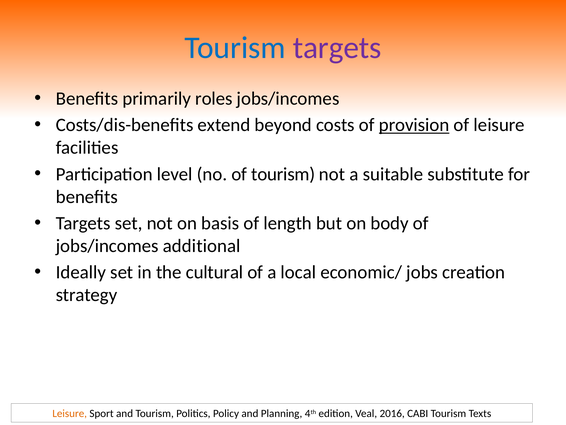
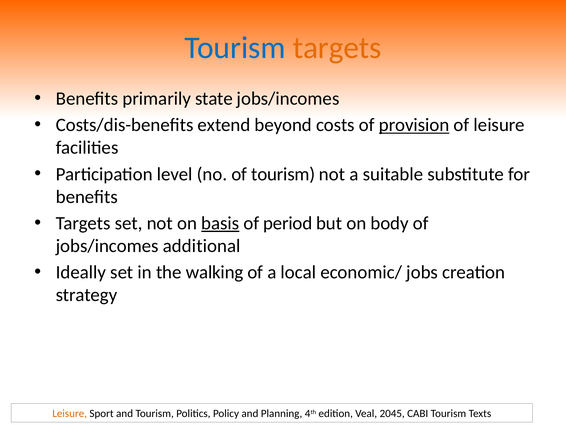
targets at (337, 48) colour: purple -> orange
roles: roles -> state
basis underline: none -> present
length: length -> period
cultural: cultural -> walking
2016: 2016 -> 2045
